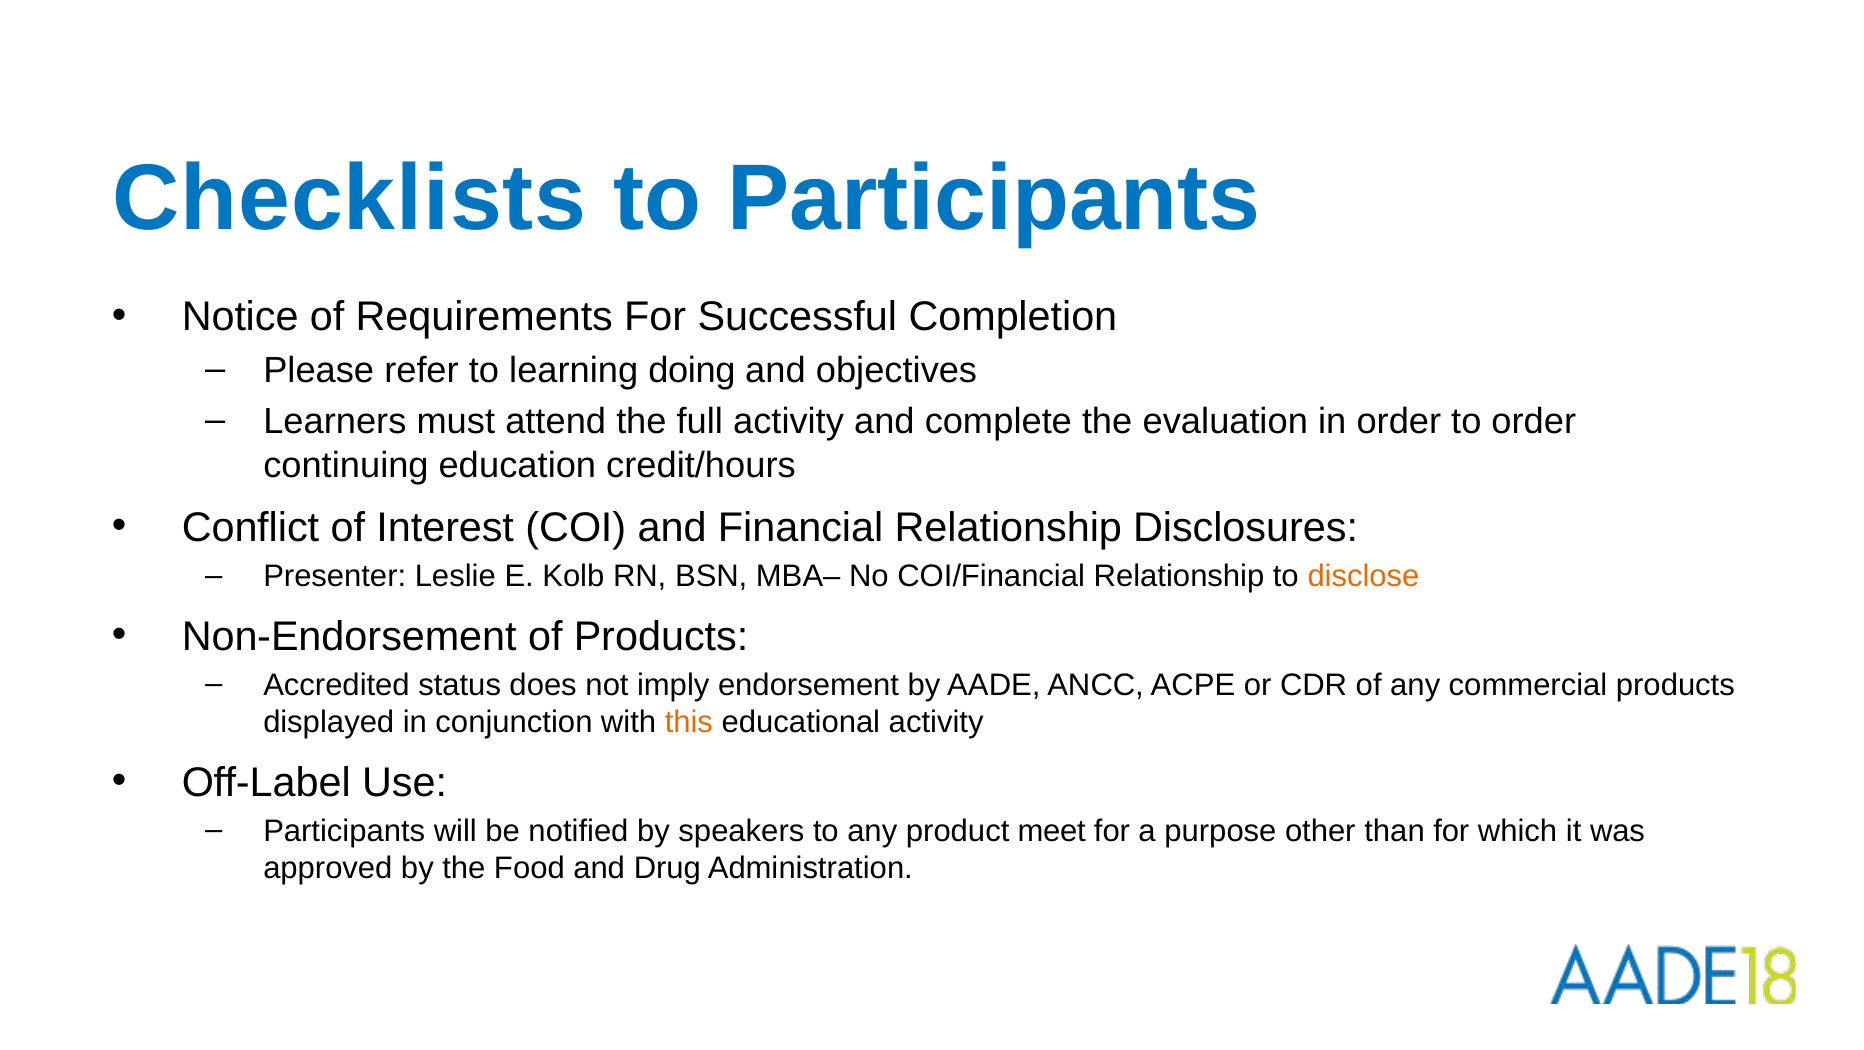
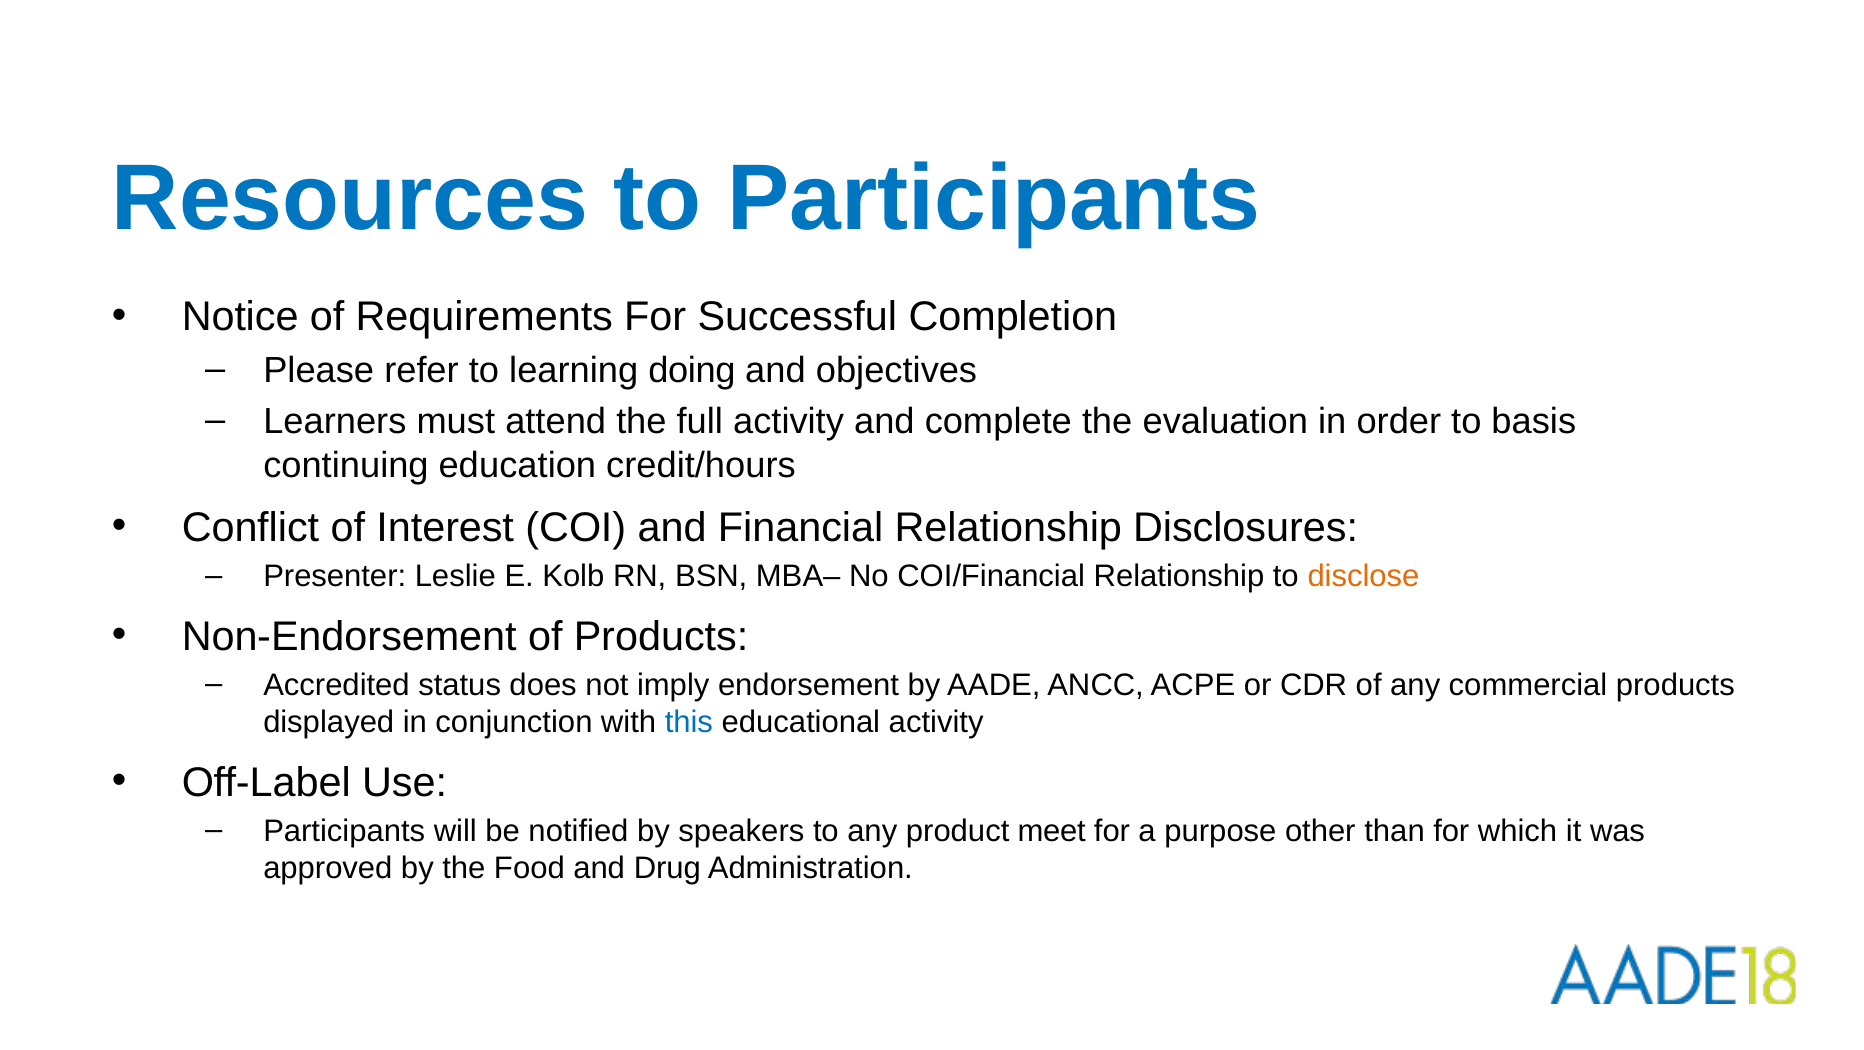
Checklists: Checklists -> Resources
to order: order -> basis
this colour: orange -> blue
